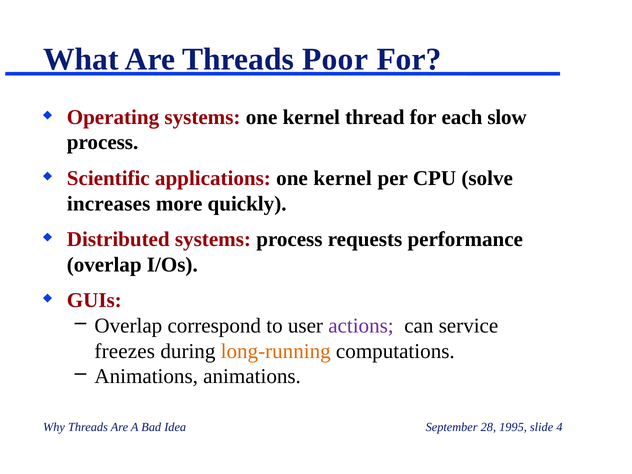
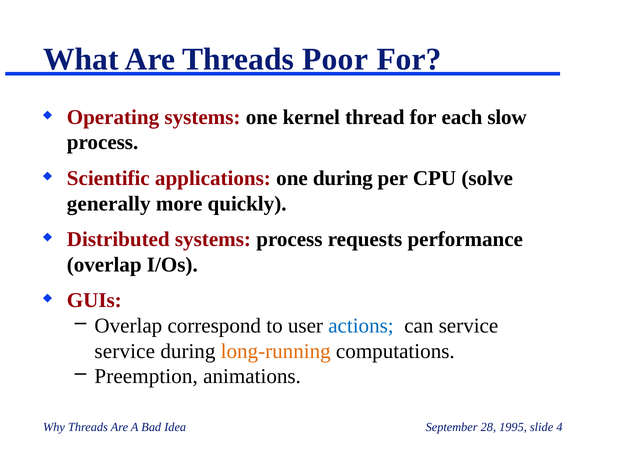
applications one kernel: kernel -> during
increases: increases -> generally
actions colour: purple -> blue
freezes at (125, 351): freezes -> service
Animations at (146, 376): Animations -> Preemption
